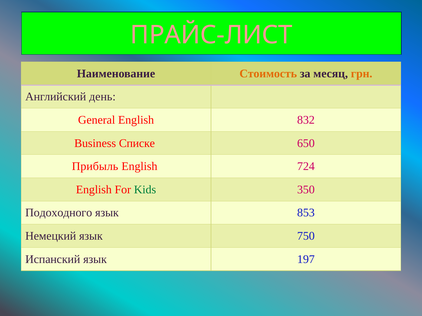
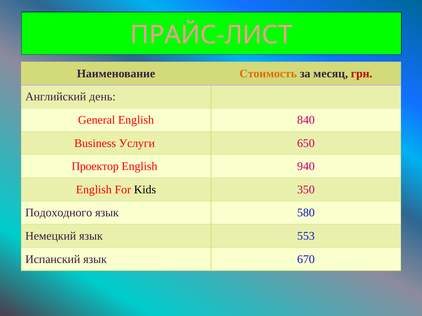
грн colour: orange -> red
832: 832 -> 840
Списке: Списке -> Услуги
Прибыль: Прибыль -> Проектор
724: 724 -> 940
Kids colour: green -> black
853: 853 -> 580
750: 750 -> 553
197: 197 -> 670
